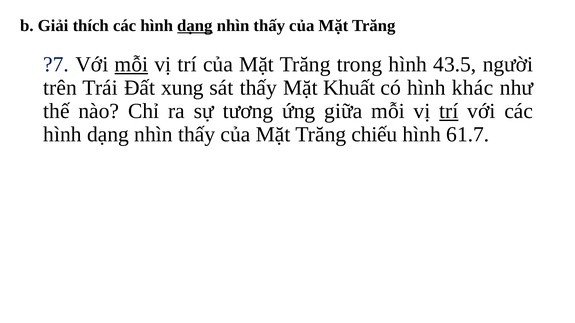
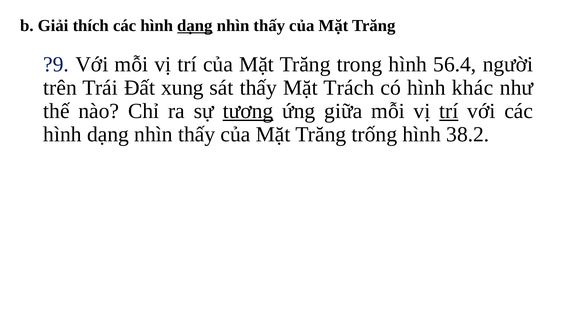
?7: ?7 -> ?9
mỗi at (131, 65) underline: present -> none
43.5: 43.5 -> 56.4
Khuất: Khuất -> Trách
tương underline: none -> present
chiếu: chiếu -> trống
61.7: 61.7 -> 38.2
